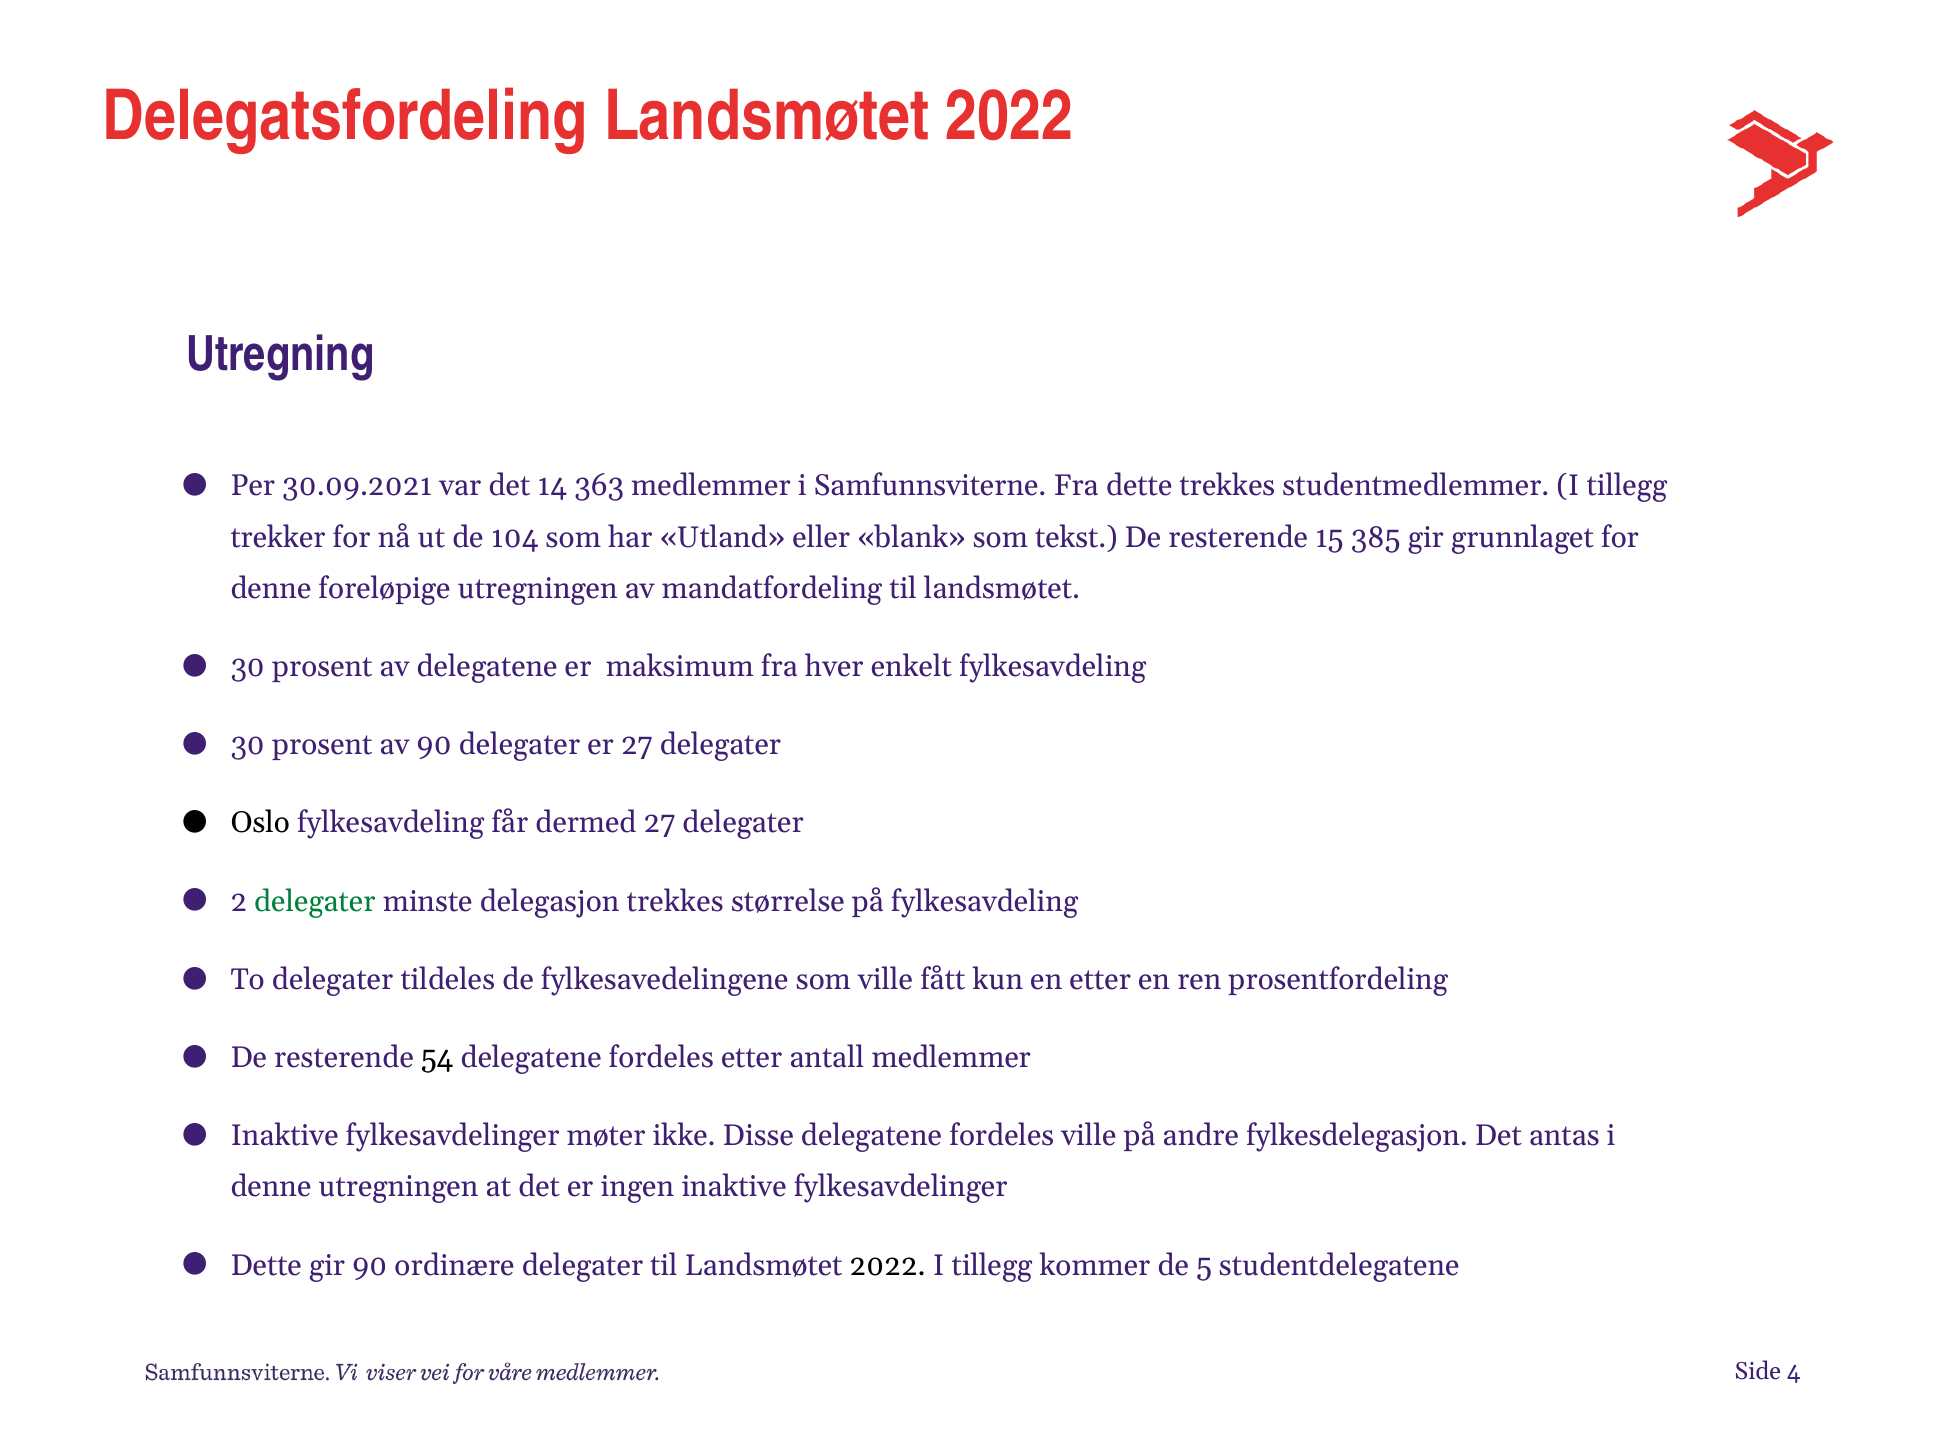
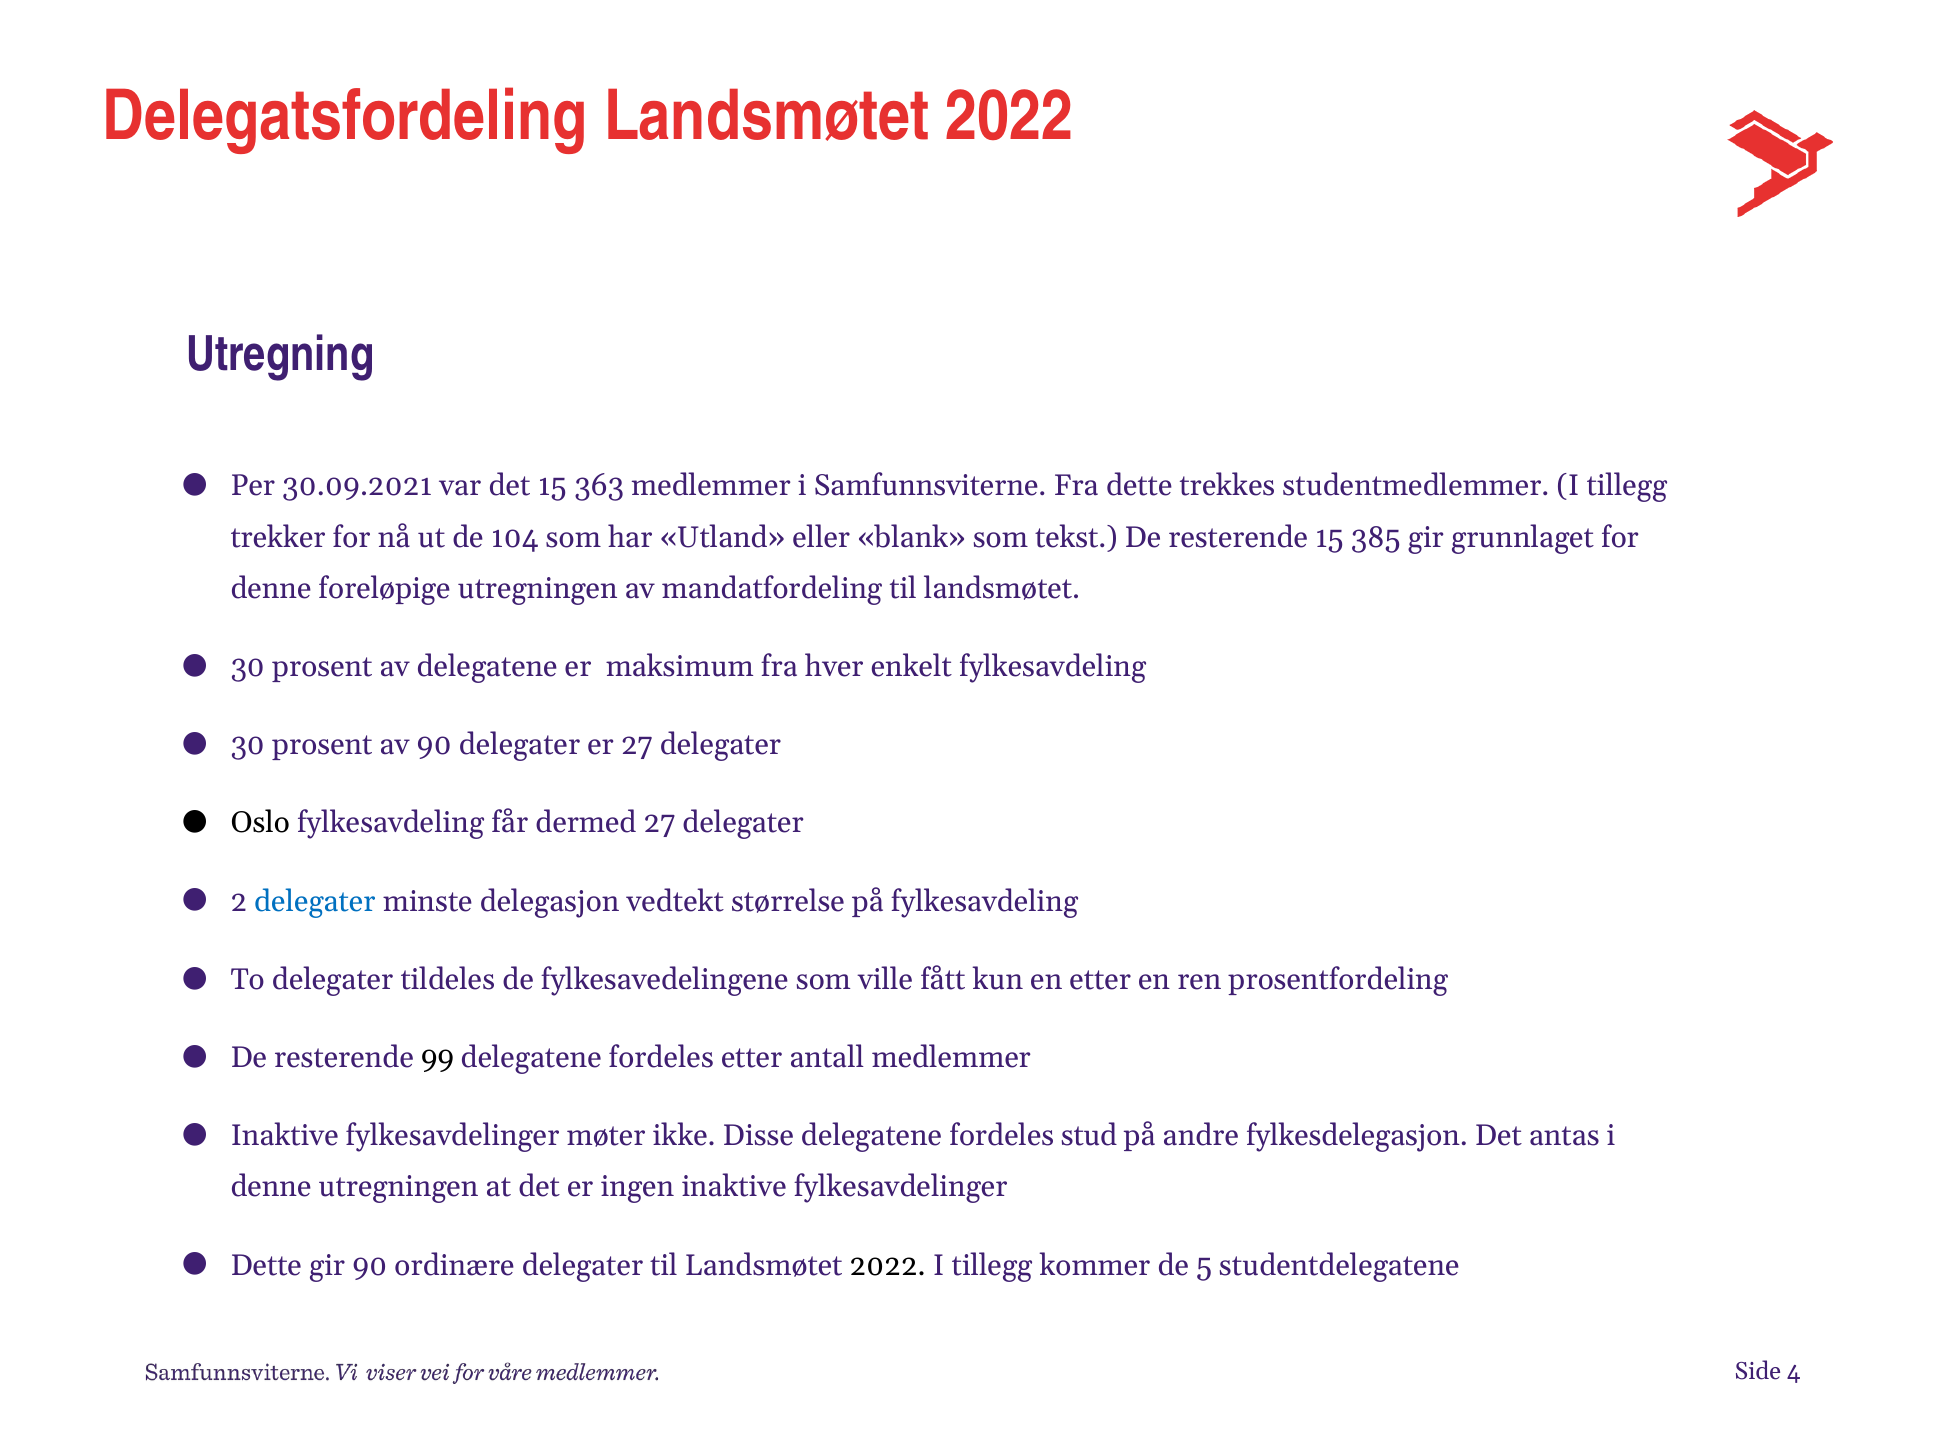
det 14: 14 -> 15
delegater at (315, 902) colour: green -> blue
delegasjon trekkes: trekkes -> vedtekt
54: 54 -> 99
fordeles ville: ville -> stud
